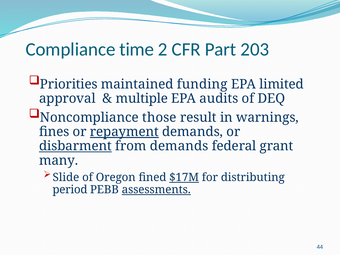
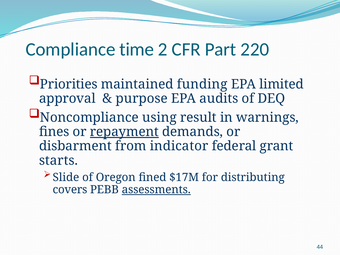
203: 203 -> 220
multiple: multiple -> purpose
those: those -> using
disbarment underline: present -> none
from demands: demands -> indicator
many: many -> starts
$17M underline: present -> none
period: period -> covers
